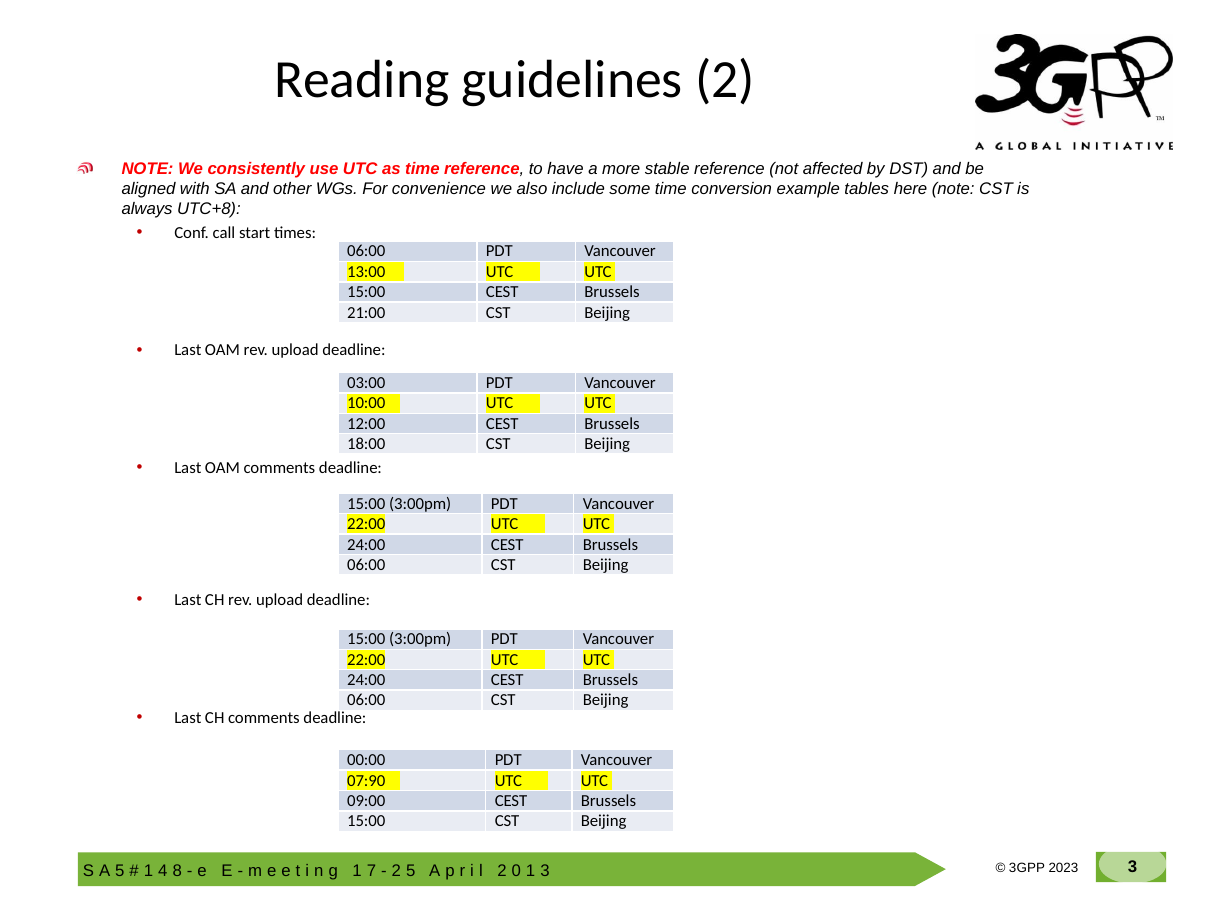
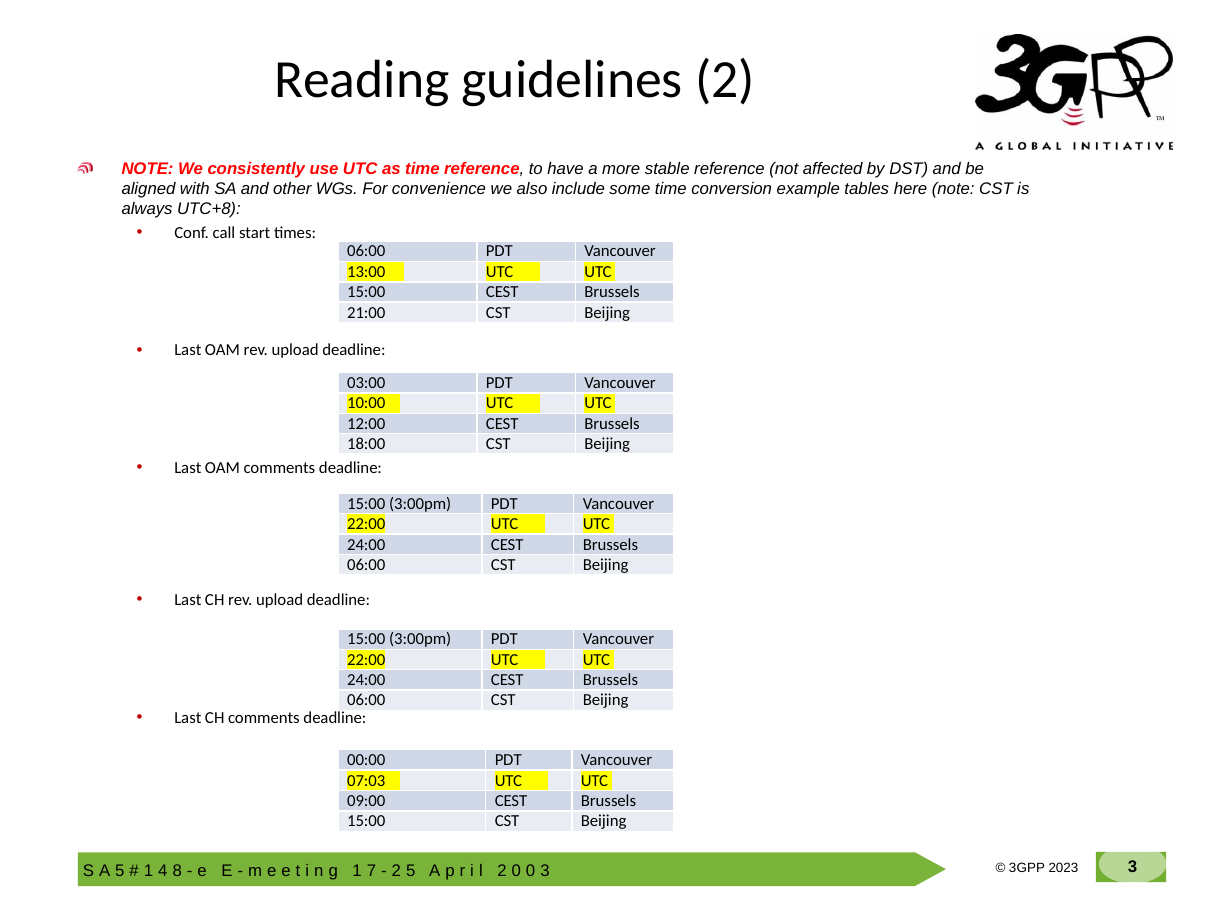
07:90: 07:90 -> 07:03
1 at (531, 871): 1 -> 0
